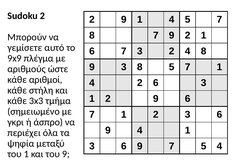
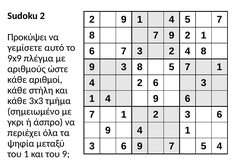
Μπορούν: Μπορούν -> Προκύψει
2 at (108, 98): 2 -> 4
